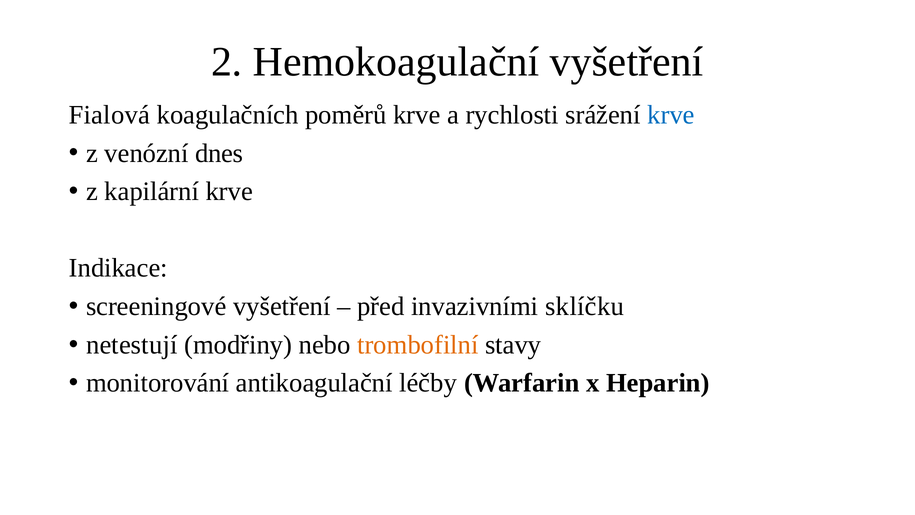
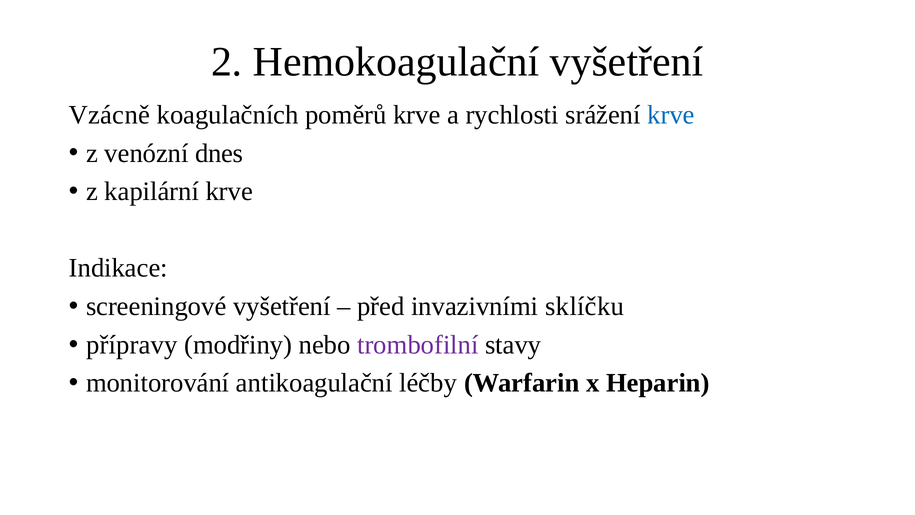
Fialová: Fialová -> Vzácně
netestují: netestují -> přípravy
trombofilní colour: orange -> purple
